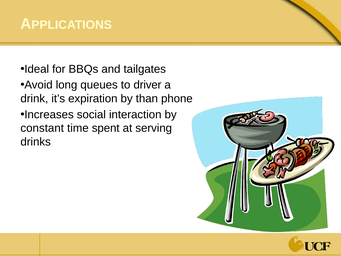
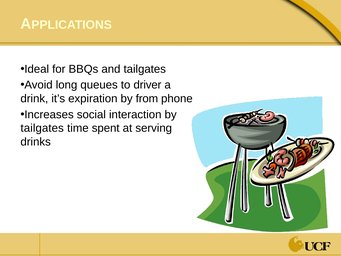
than: than -> from
constant at (42, 128): constant -> tailgates
